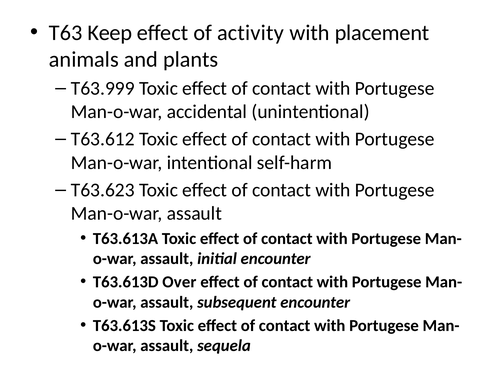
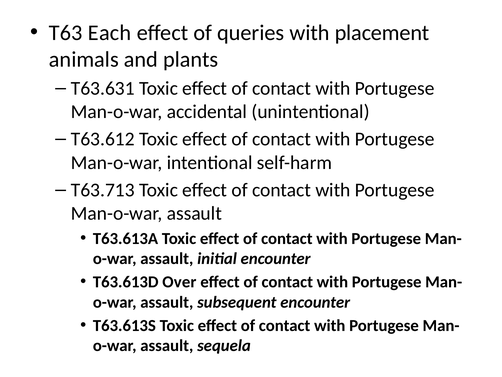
Keep: Keep -> Each
activity: activity -> queries
T63.999: T63.999 -> T63.631
T63.623: T63.623 -> T63.713
